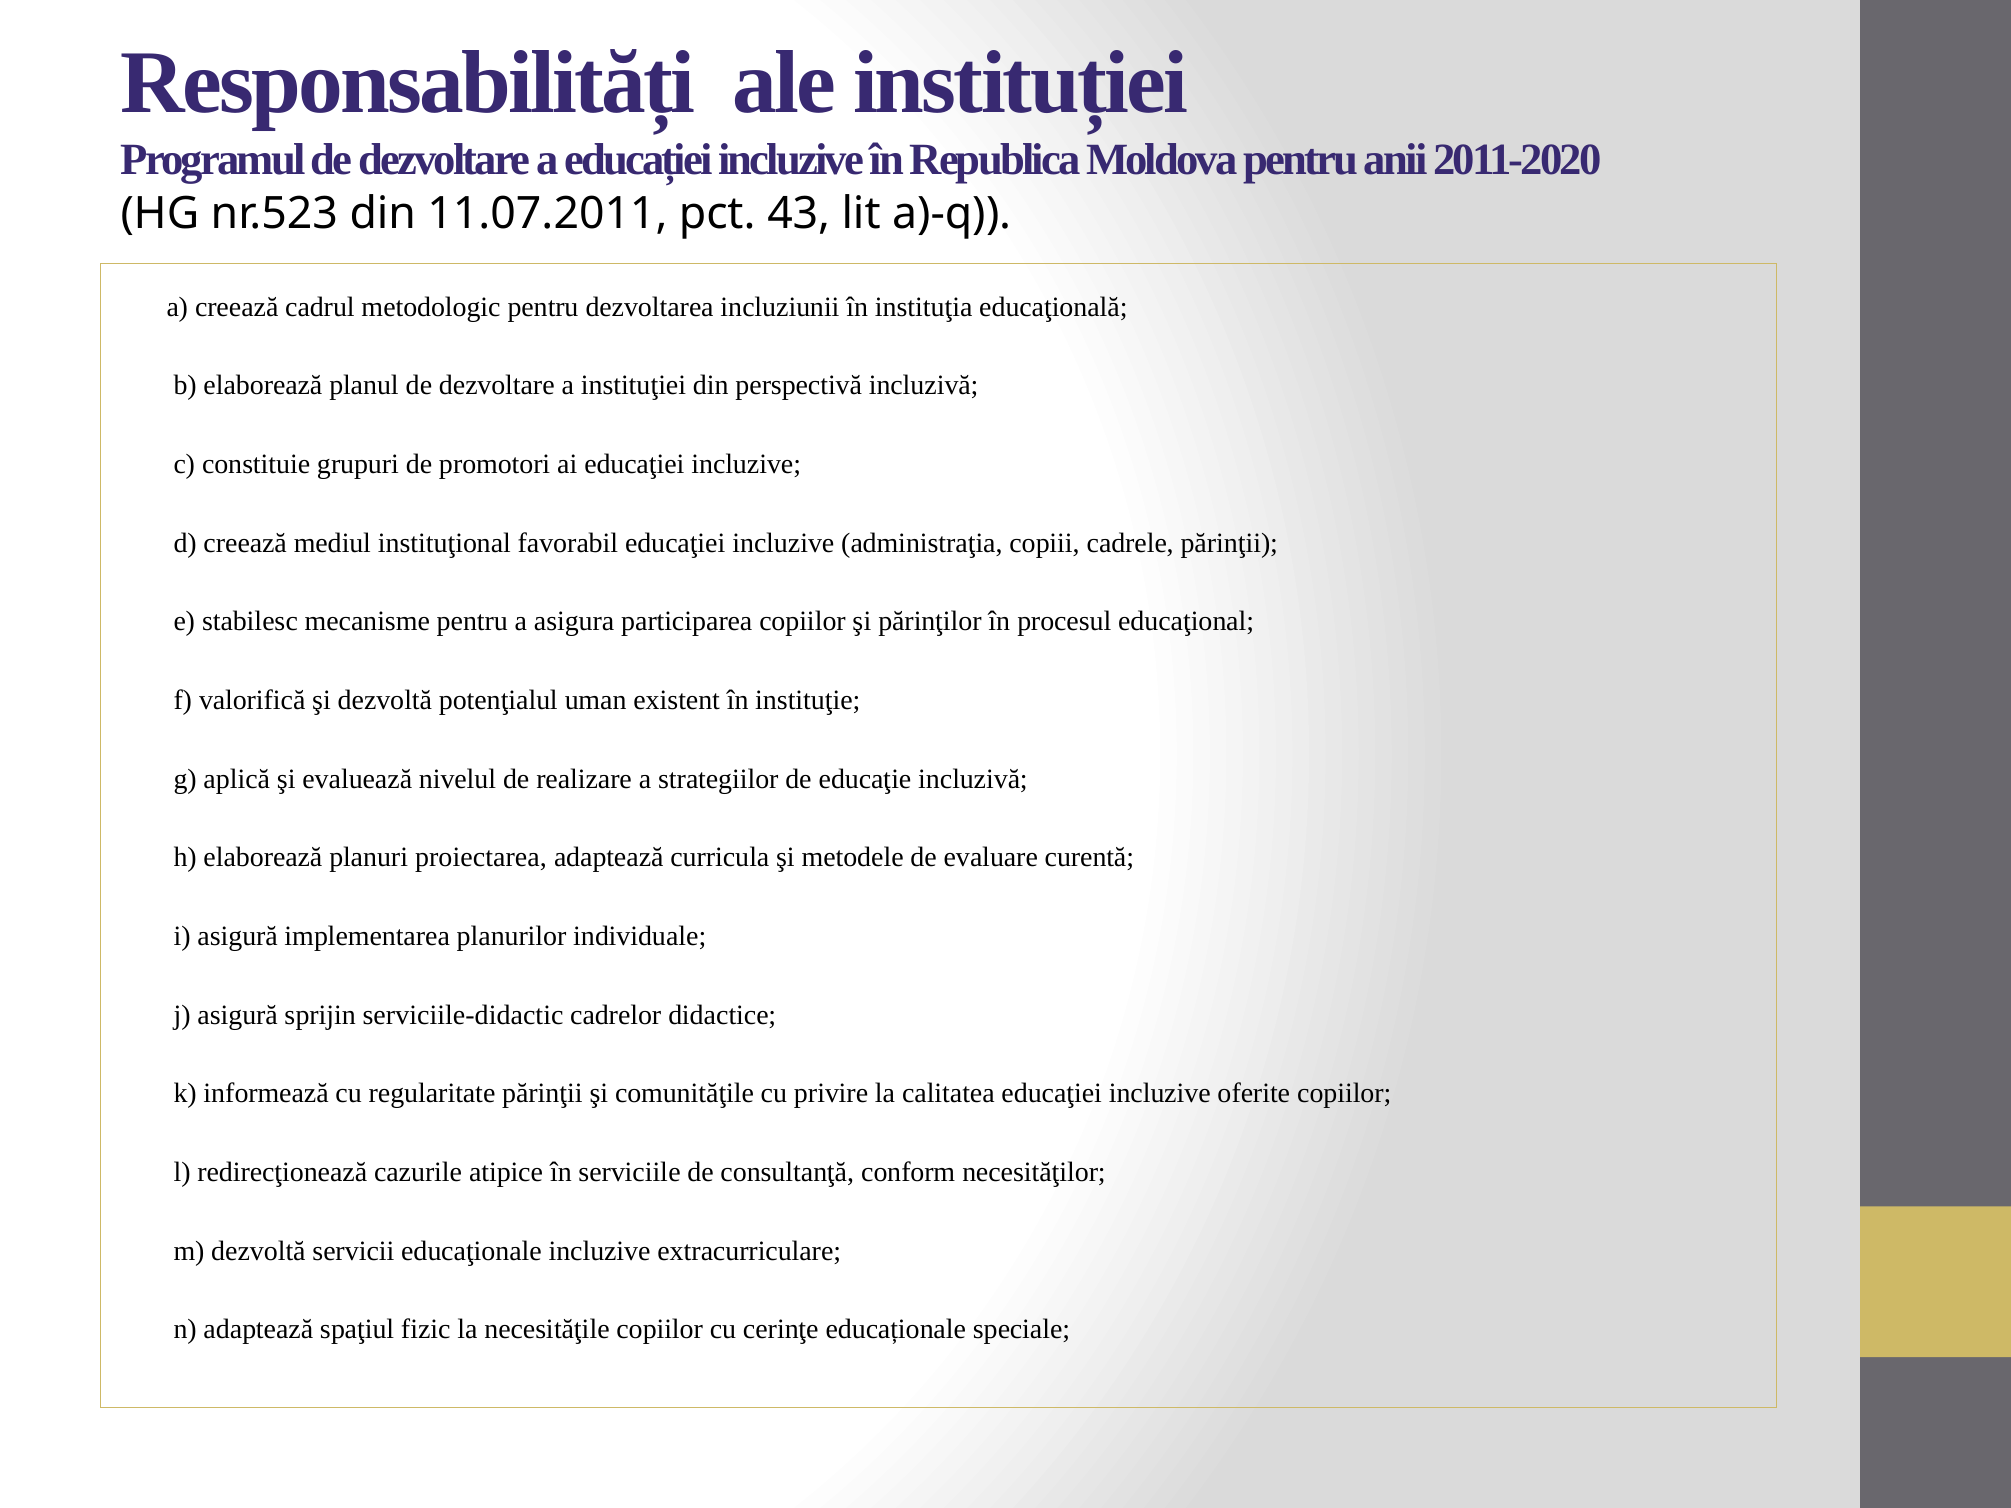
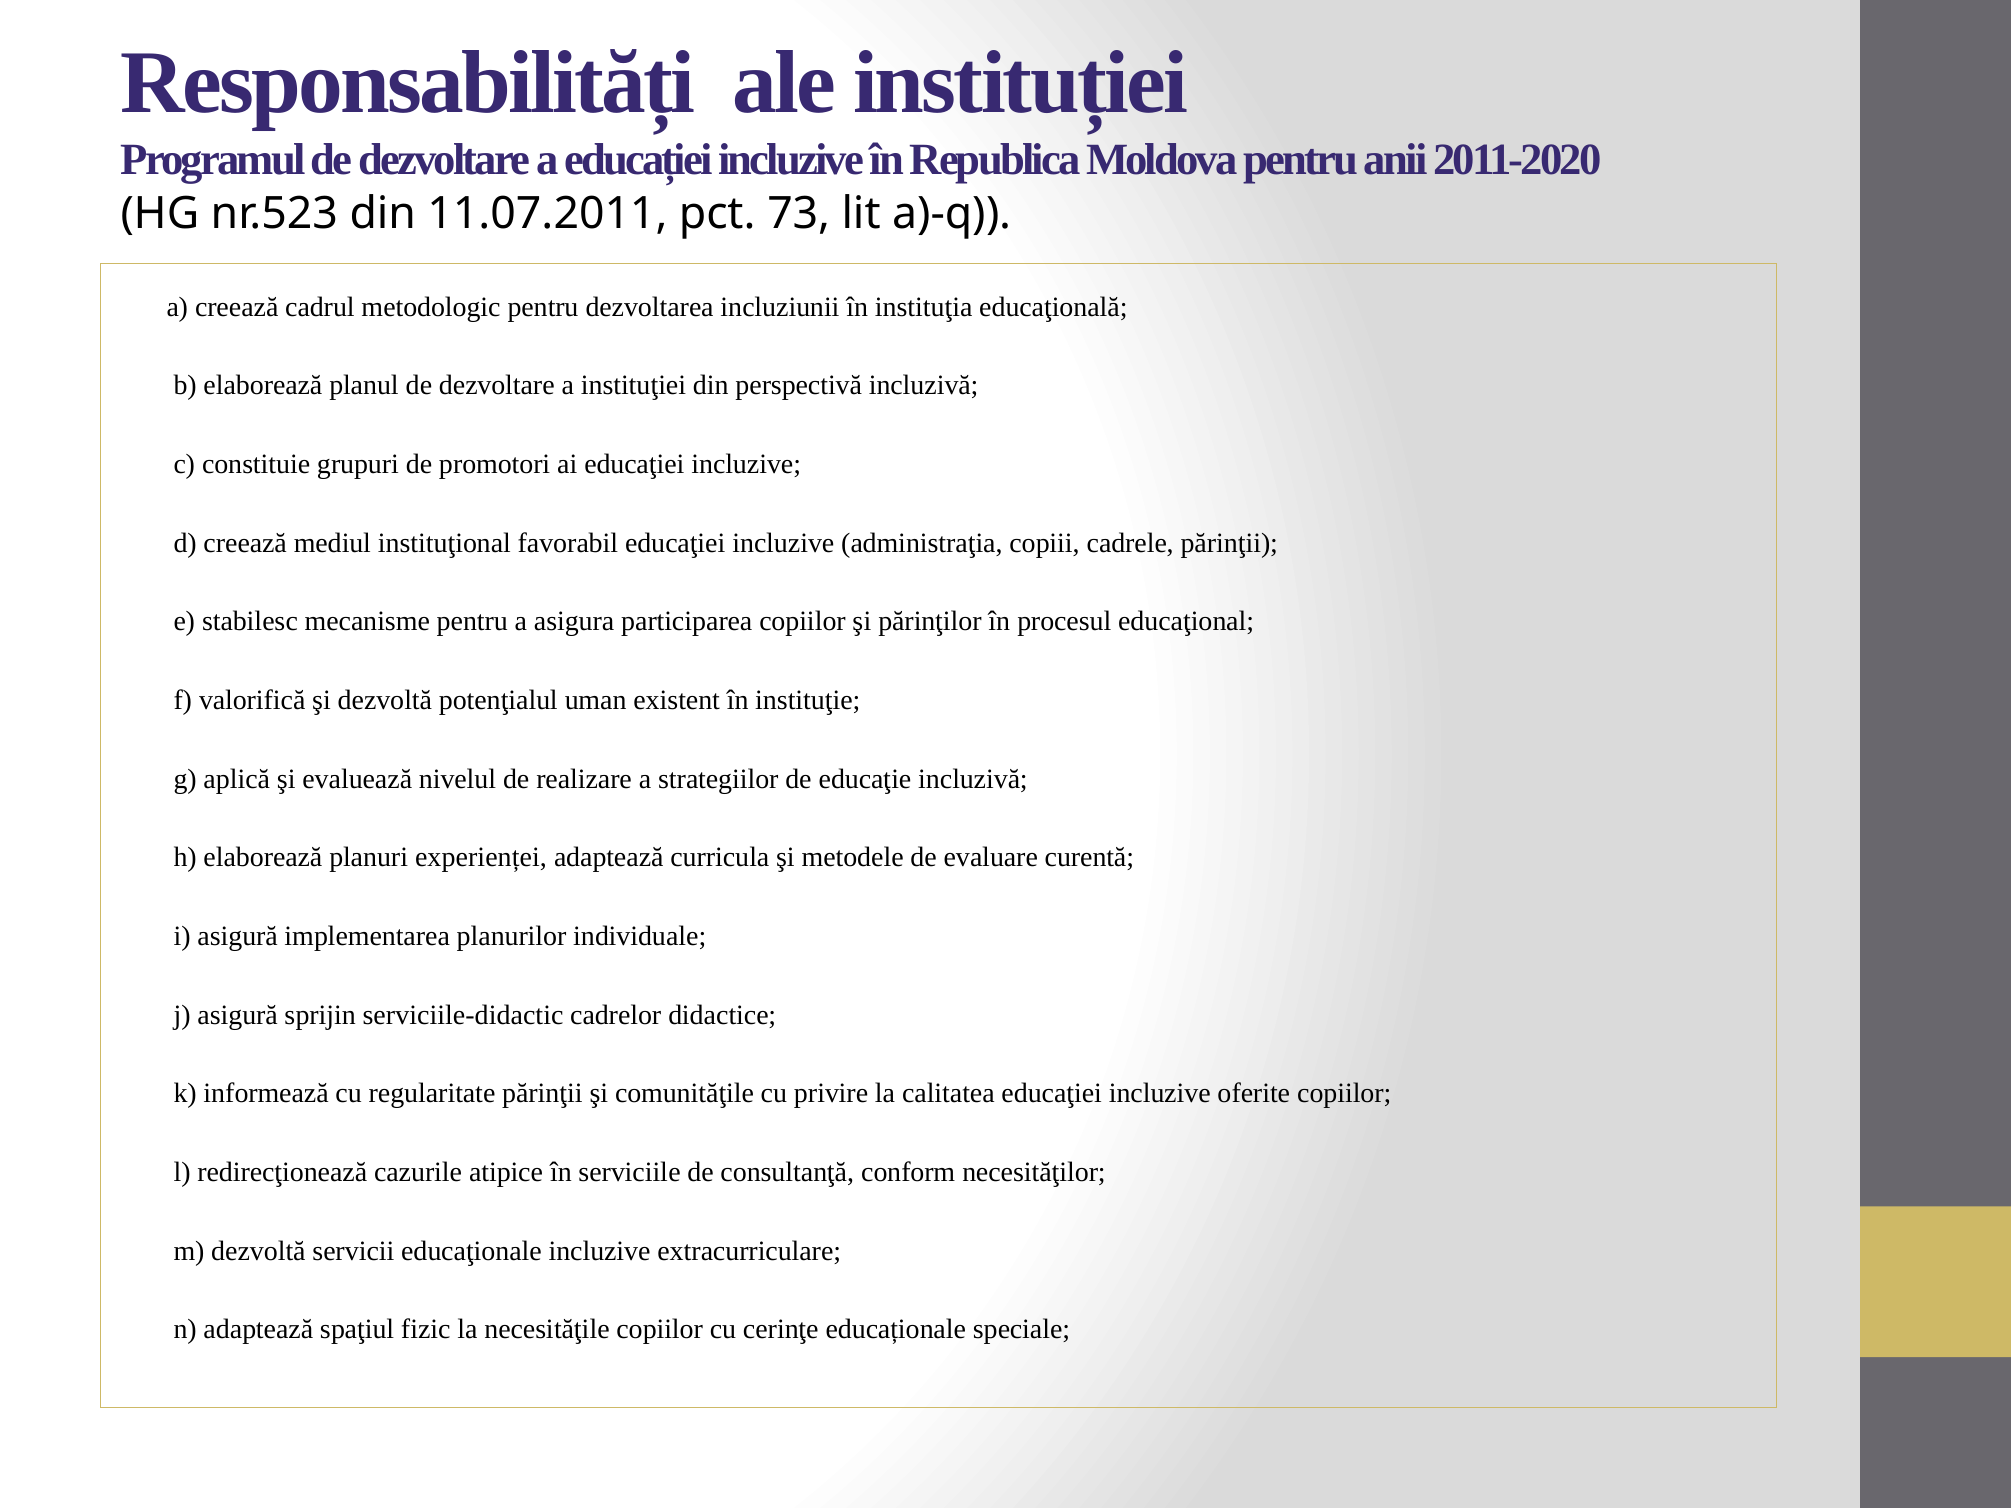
43: 43 -> 73
proiectarea: proiectarea -> experienței
